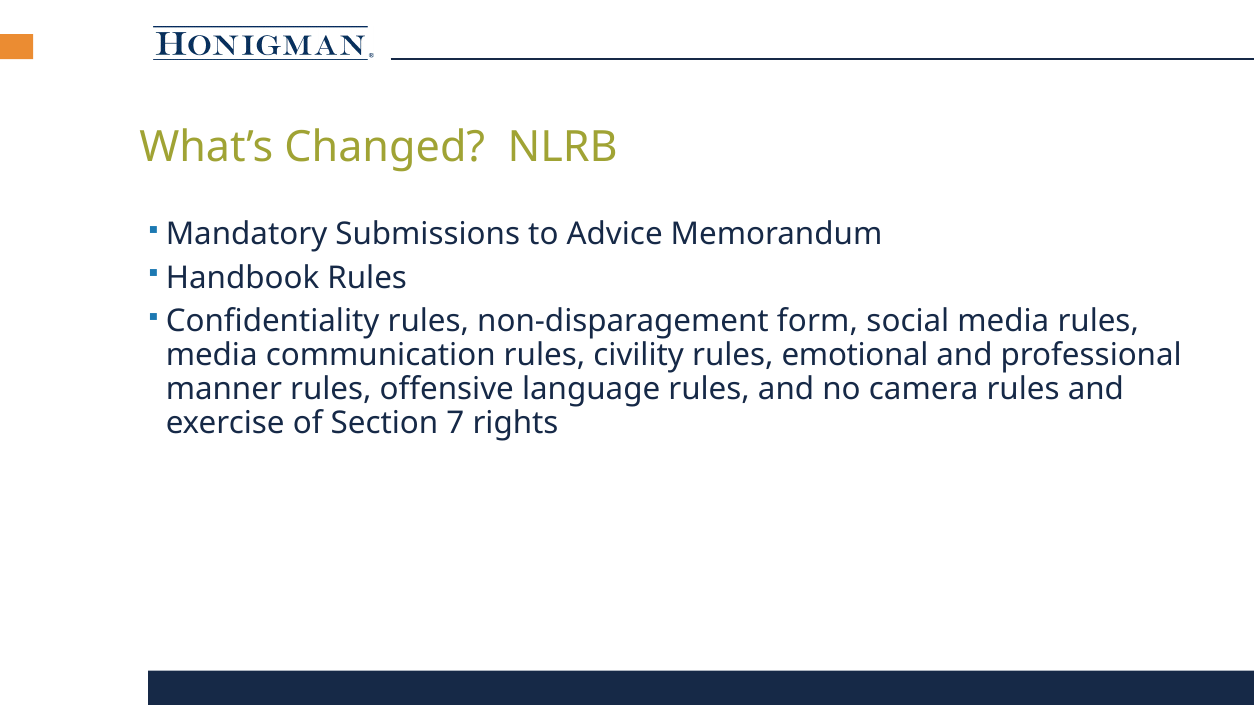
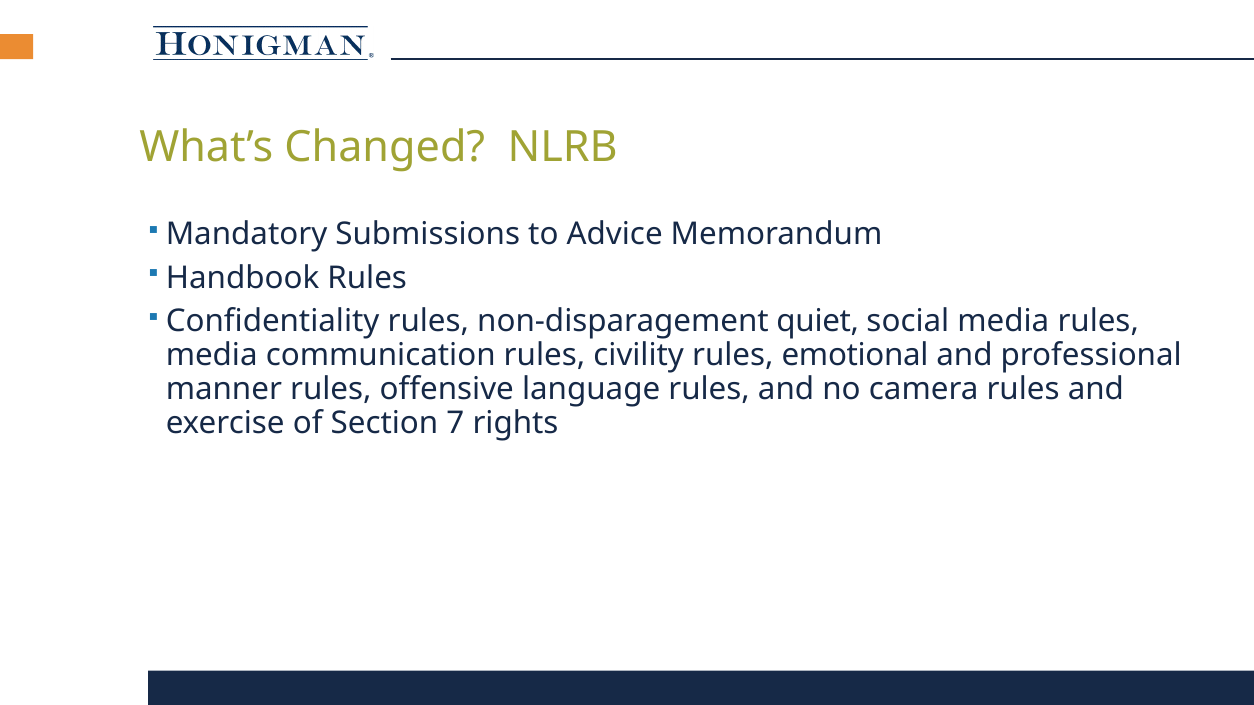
form: form -> quiet
